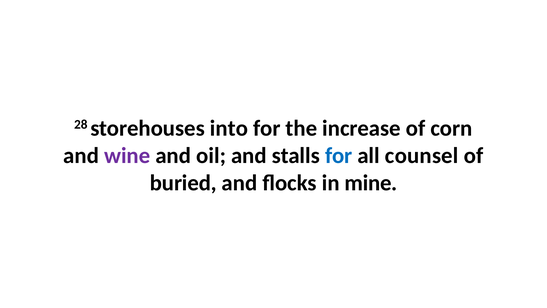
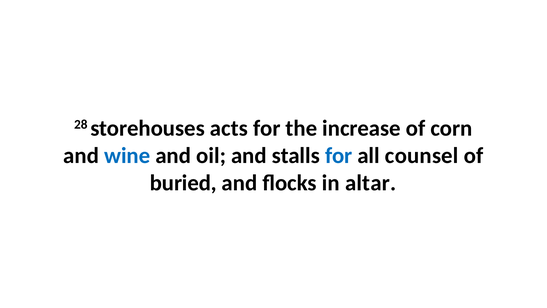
into: into -> acts
wine colour: purple -> blue
mine: mine -> altar
